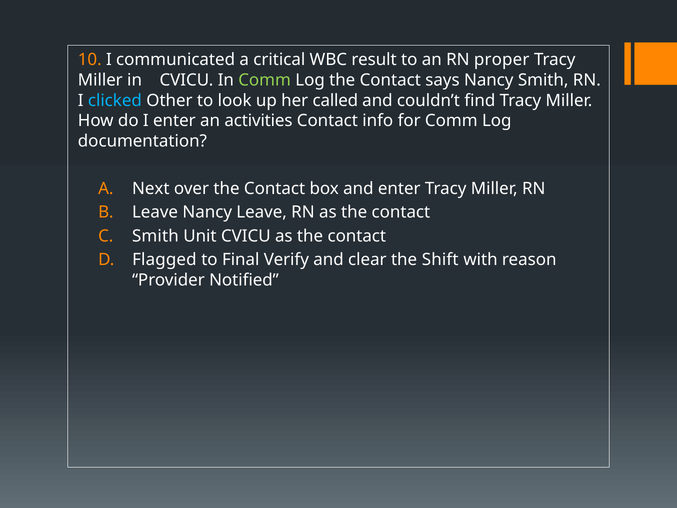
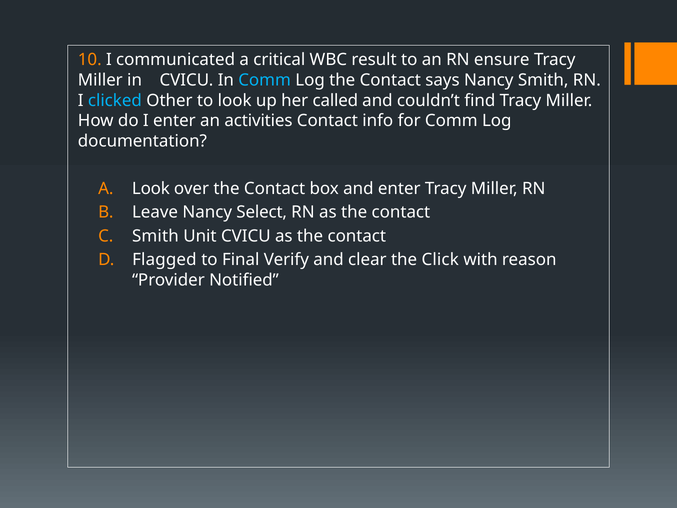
proper: proper -> ensure
Comm at (265, 80) colour: light green -> light blue
A Next: Next -> Look
Nancy Leave: Leave -> Select
Shift: Shift -> Click
